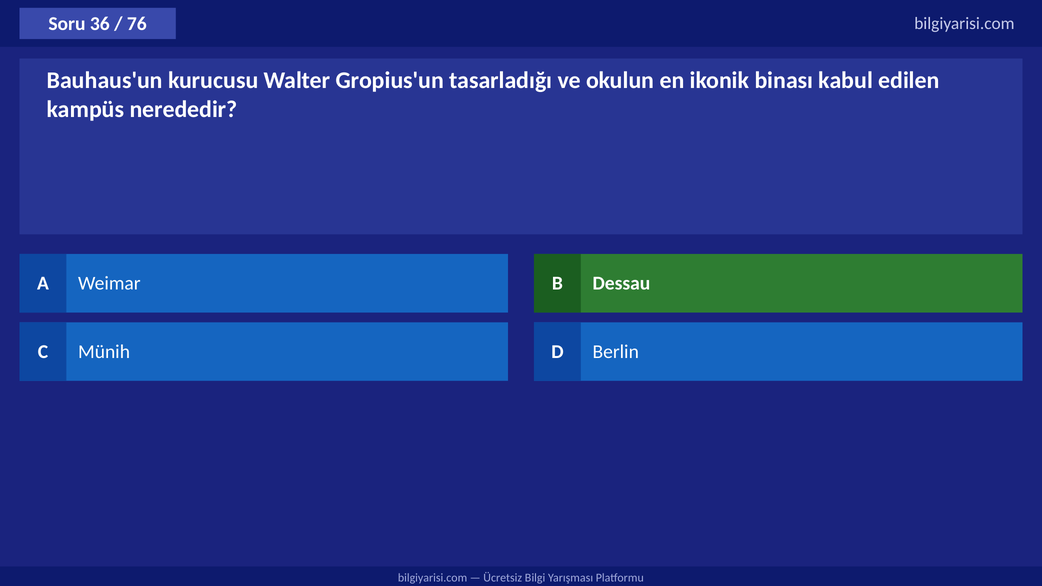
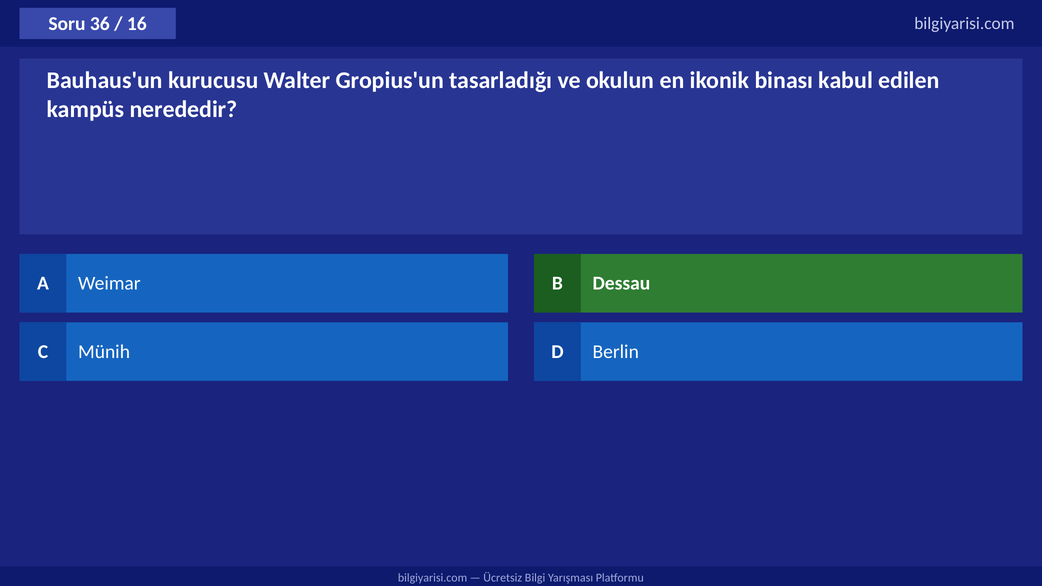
76: 76 -> 16
